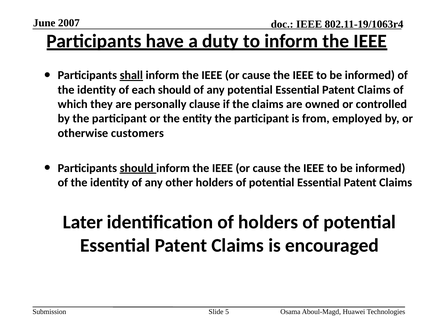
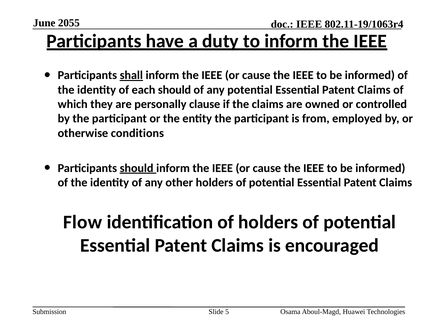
2007: 2007 -> 2055
customers: customers -> conditions
Later: Later -> Flow
